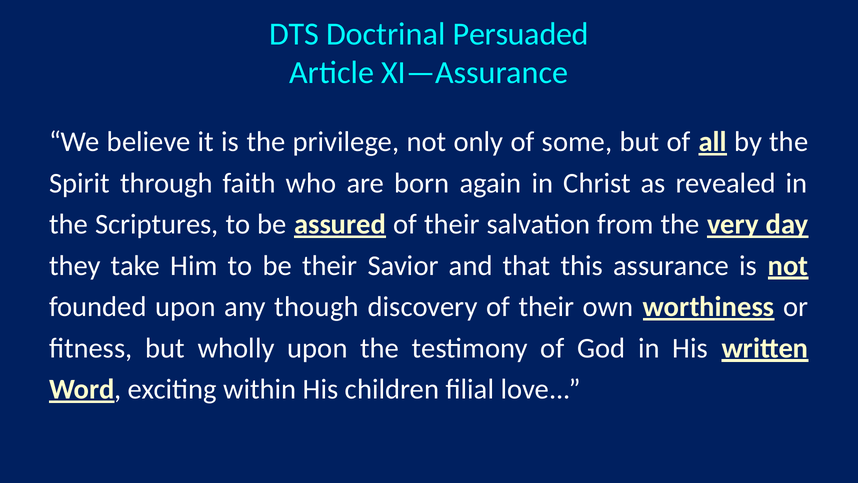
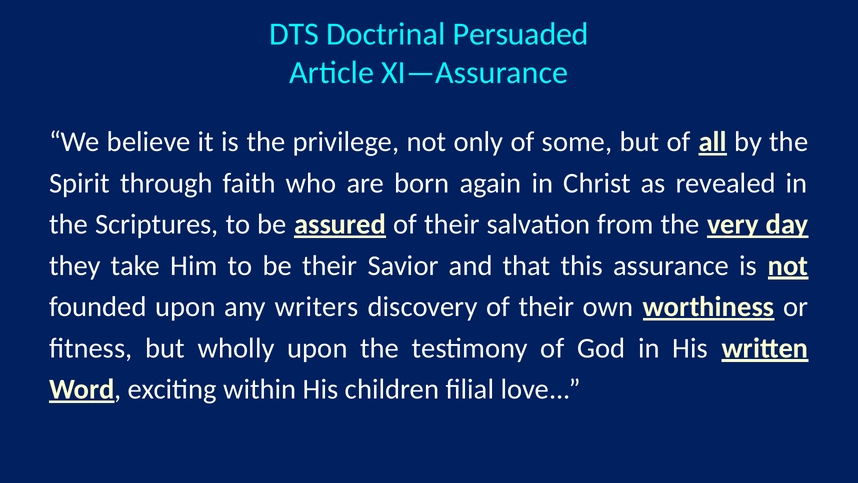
though: though -> writers
